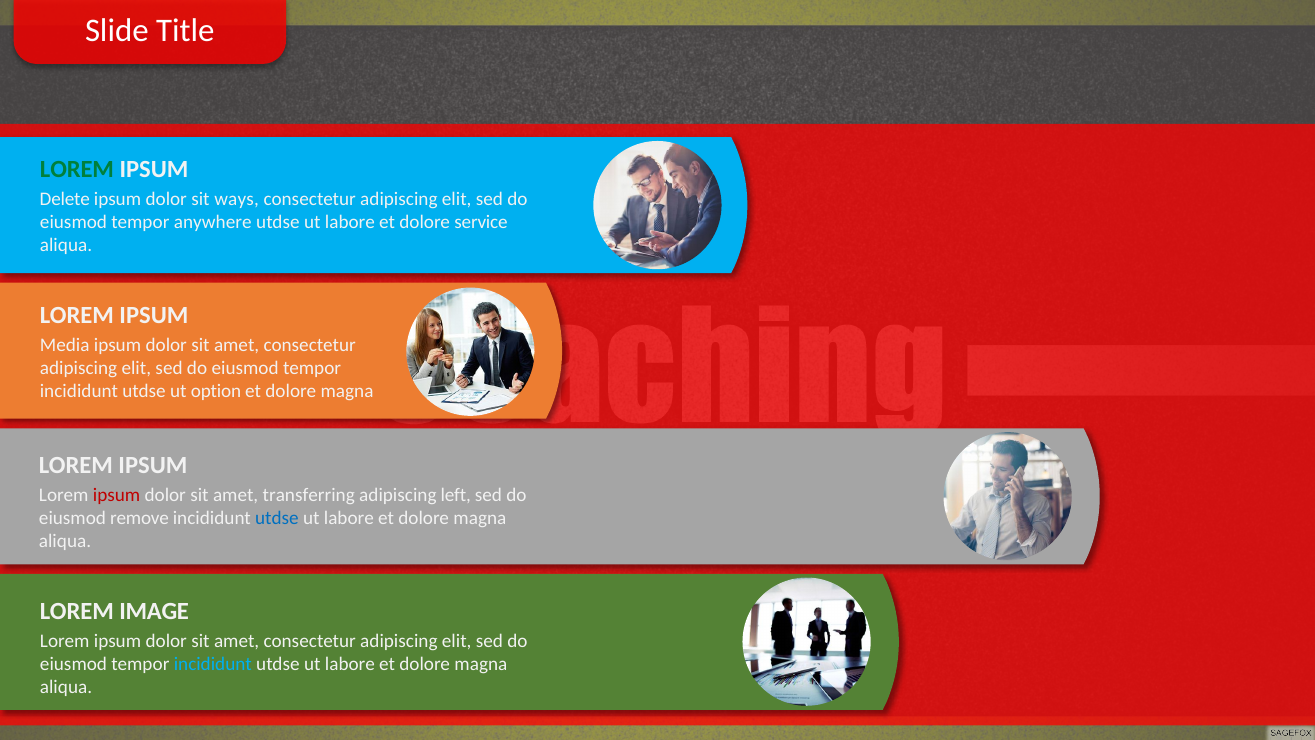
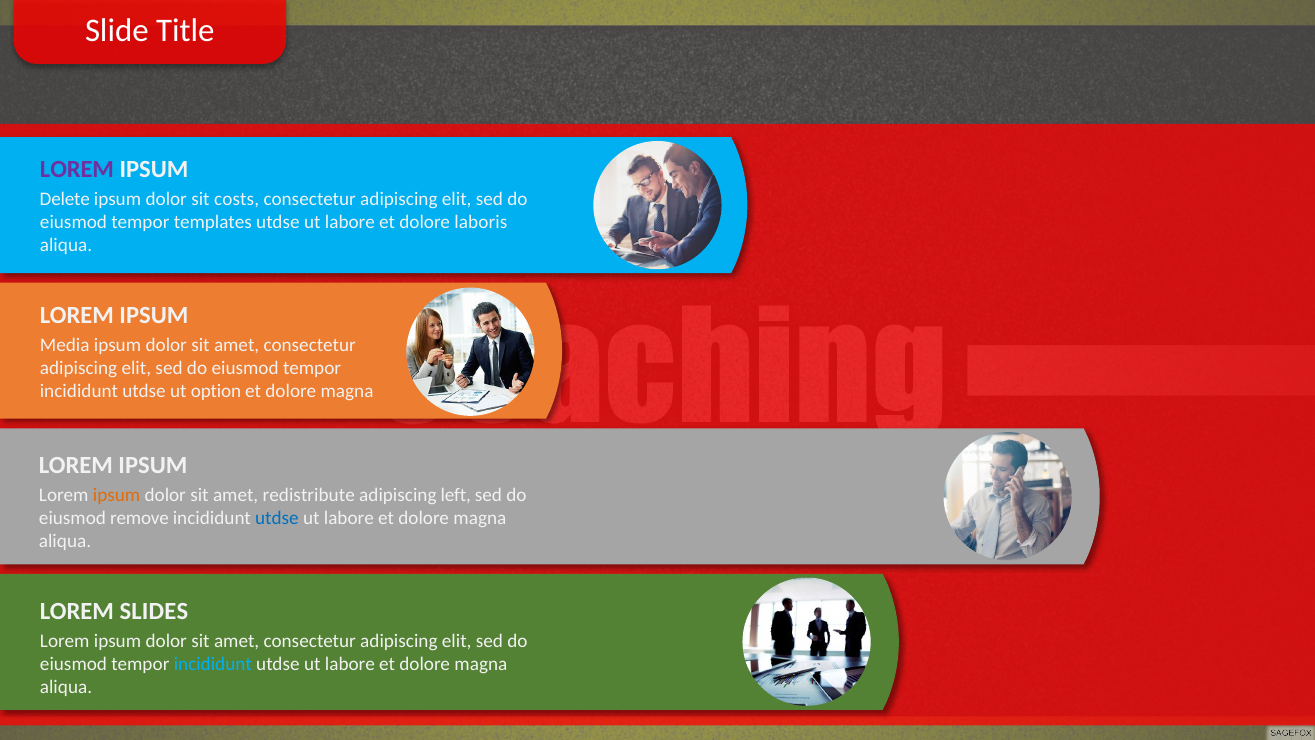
LOREM at (77, 169) colour: green -> purple
ways: ways -> costs
anywhere: anywhere -> templates
service: service -> laboris
ipsum at (117, 495) colour: red -> orange
transferring: transferring -> redistribute
IMAGE: IMAGE -> SLIDES
